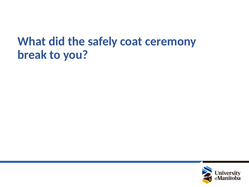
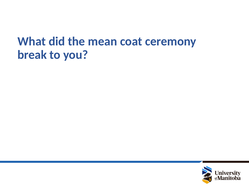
safely: safely -> mean
